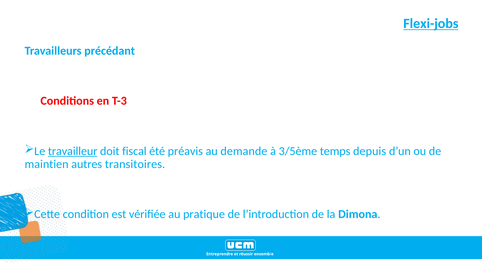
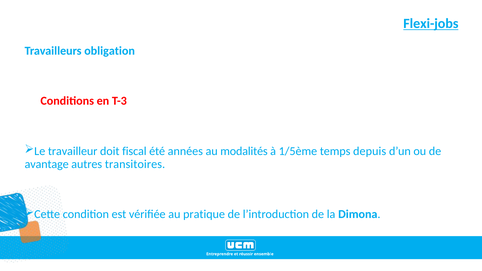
précédant: précédant -> obligation
travailleur underline: present -> none
préavis: préavis -> années
demande: demande -> modalités
3/5ème: 3/5ème -> 1/5ème
maintien: maintien -> avantage
